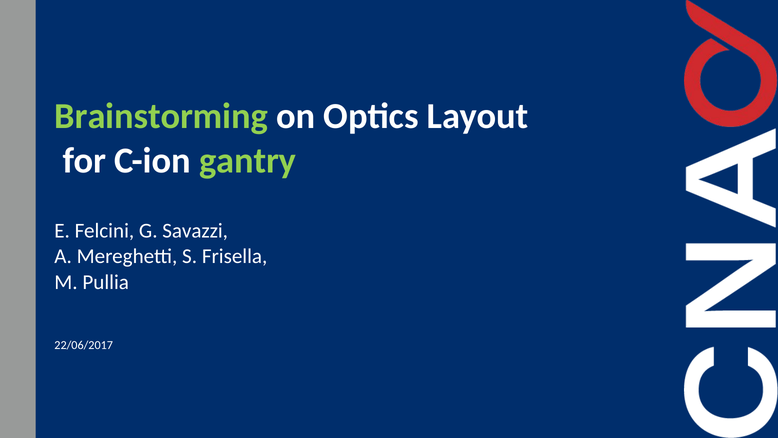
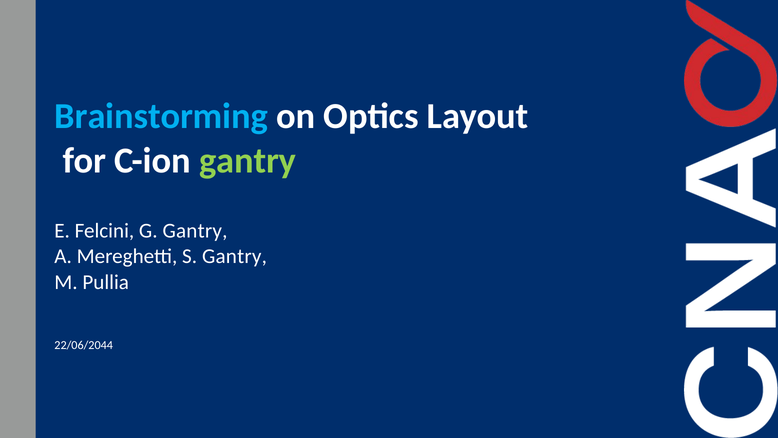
Brainstorming colour: light green -> light blue
G Savazzi: Savazzi -> Gantry
S Frisella: Frisella -> Gantry
22/06/2017: 22/06/2017 -> 22/06/2044
